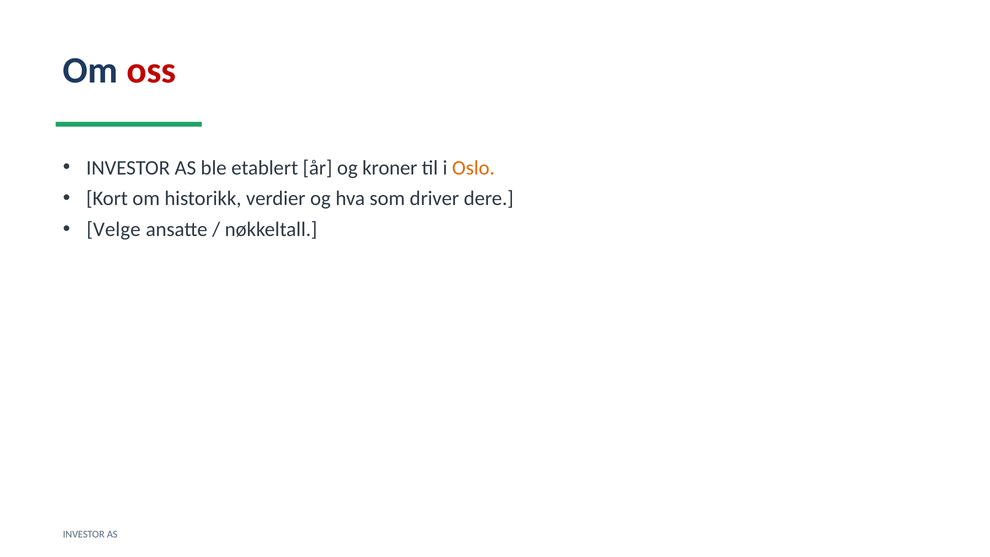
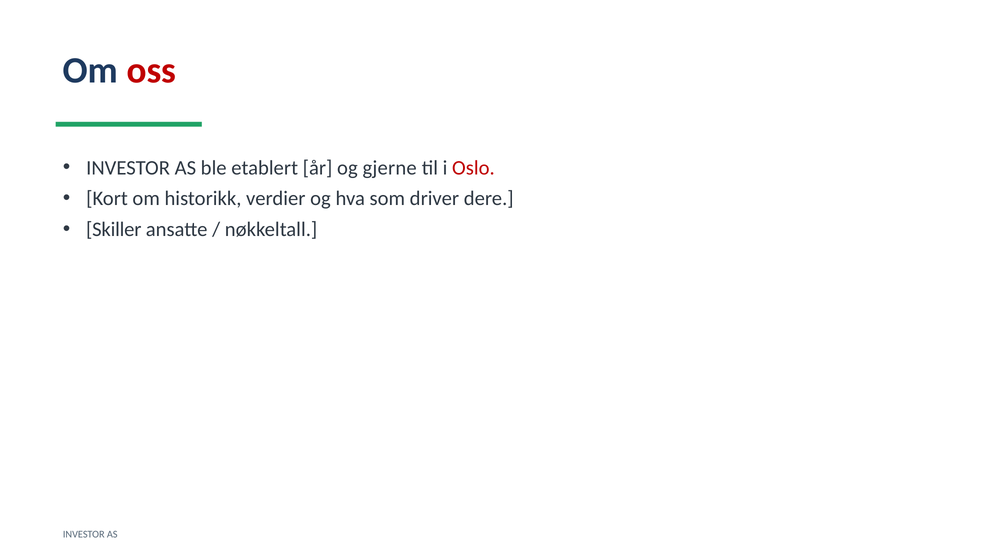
kroner: kroner -> gjerne
Oslo colour: orange -> red
Velge: Velge -> Skiller
